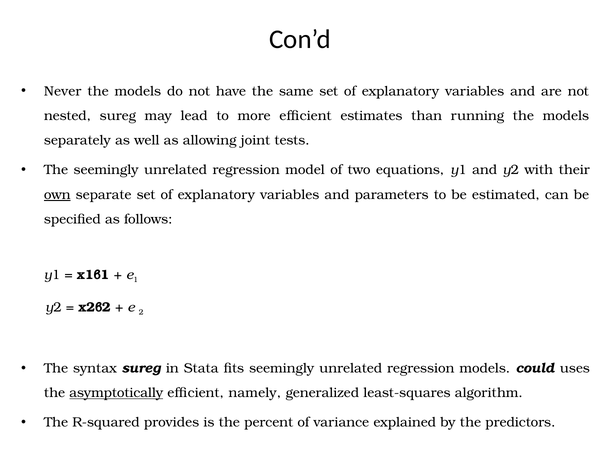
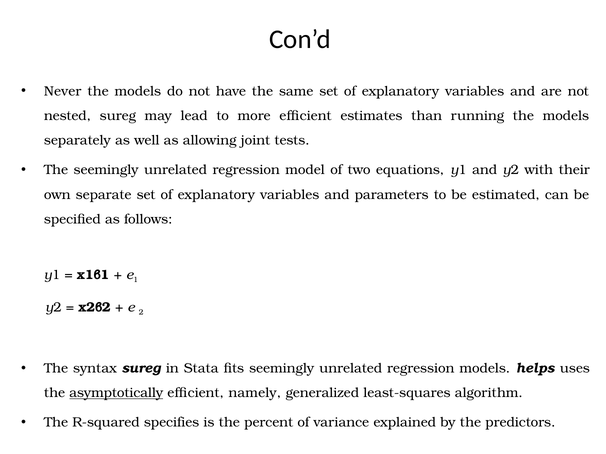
own underline: present -> none
could: could -> helps
provides: provides -> specifies
